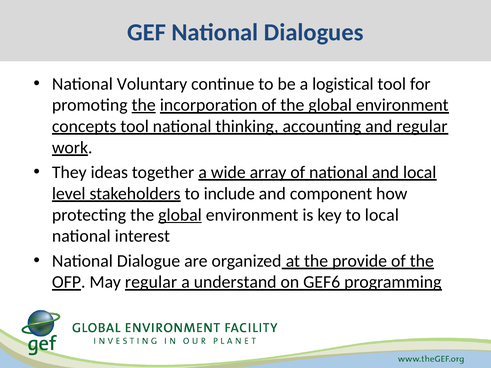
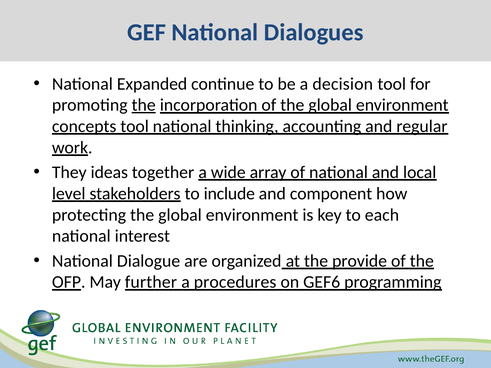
Voluntary: Voluntary -> Expanded
logistical: logistical -> decision
global at (180, 215) underline: present -> none
to local: local -> each
May regular: regular -> further
understand: understand -> procedures
